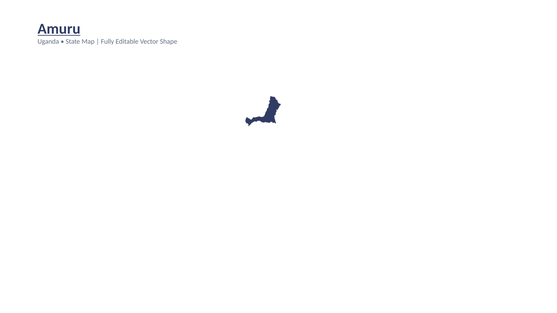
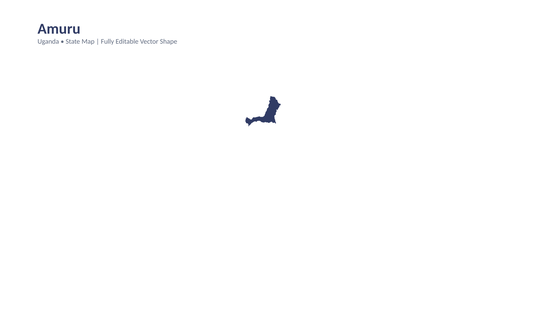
Amuru underline: present -> none
